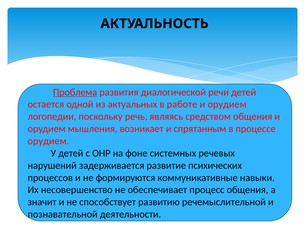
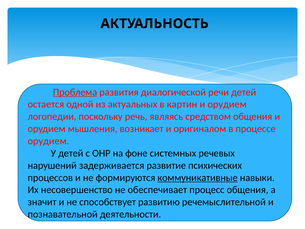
работе: работе -> картин
спрятанным: спрятанным -> оригиналом
коммуникативные underline: none -> present
